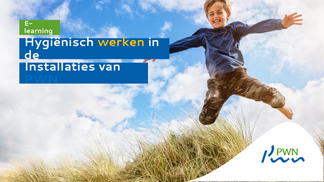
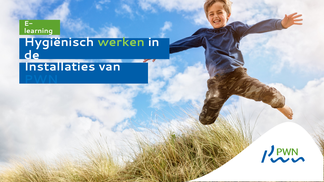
werken colour: yellow -> light green
